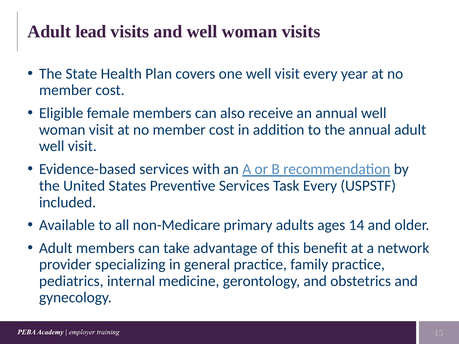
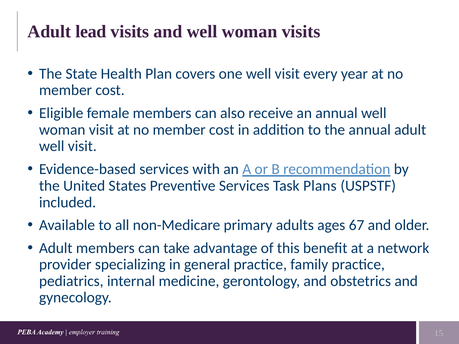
Task Every: Every -> Plans
14: 14 -> 67
